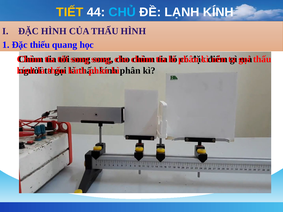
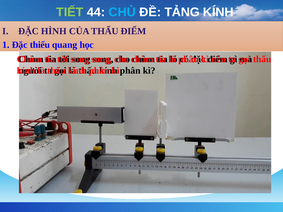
TIẾT colour: yellow -> light green
LẠNH: LẠNH -> TẢNG
THẤU HÌNH: HÌNH -> ĐIỂM
